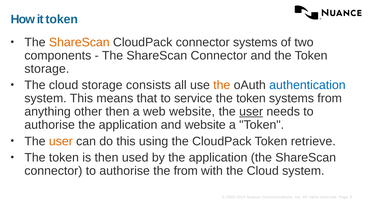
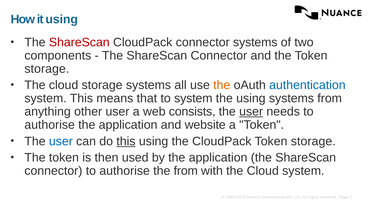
it token: token -> using
ShareScan at (79, 42) colour: orange -> red
storage consists: consists -> systems
to service: service -> system
token at (251, 98): token -> using
other then: then -> user
web website: website -> consists
user at (61, 141) colour: orange -> blue
this at (126, 141) underline: none -> present
CloudPack Token retrieve: retrieve -> storage
